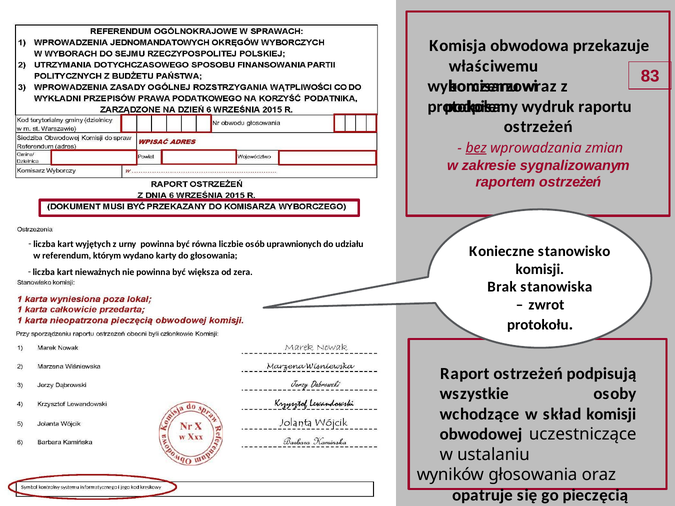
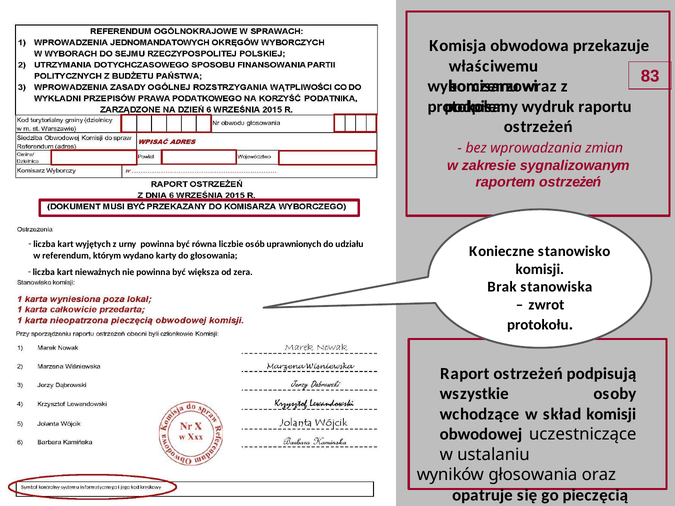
bez underline: present -> none
